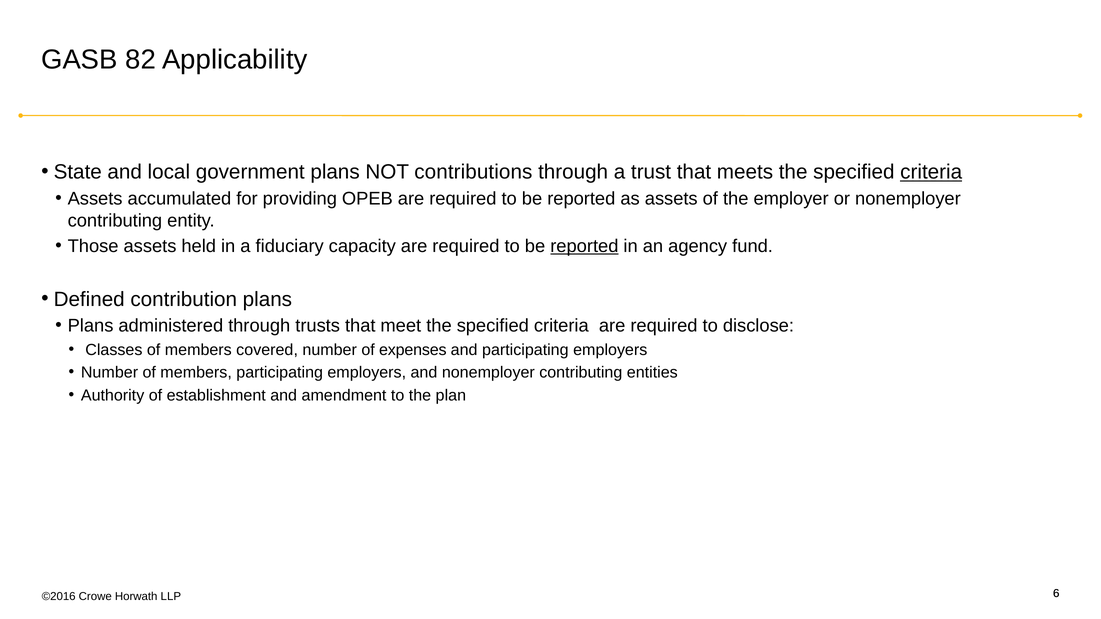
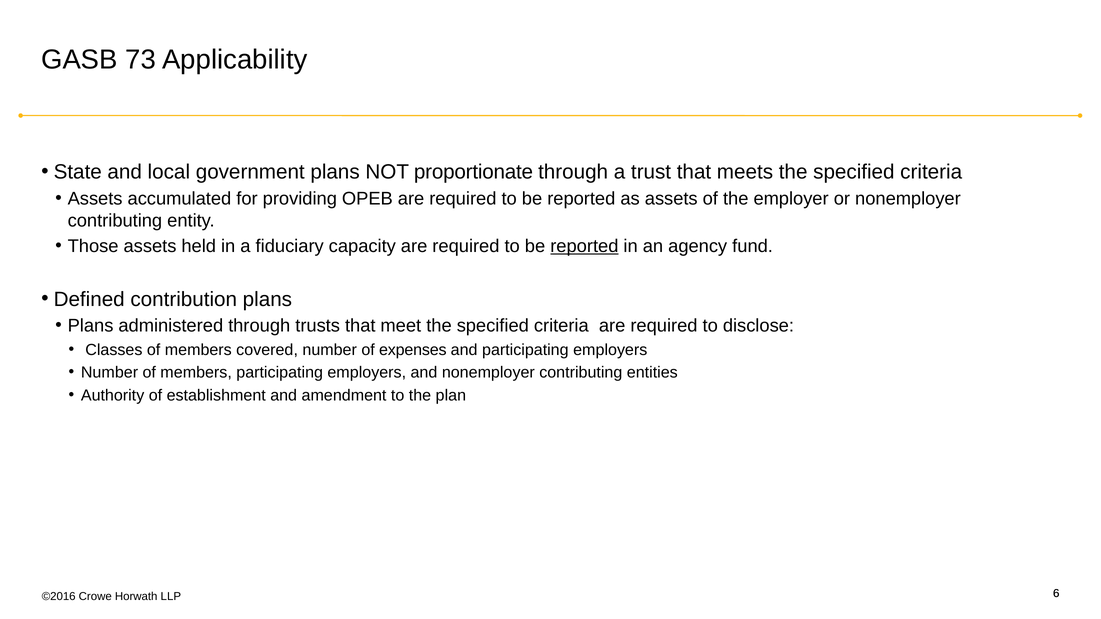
82: 82 -> 73
contributions: contributions -> proportionate
criteria at (931, 172) underline: present -> none
